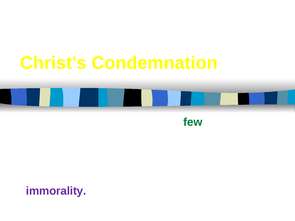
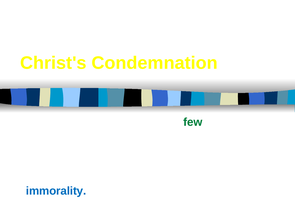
immorality colour: purple -> blue
